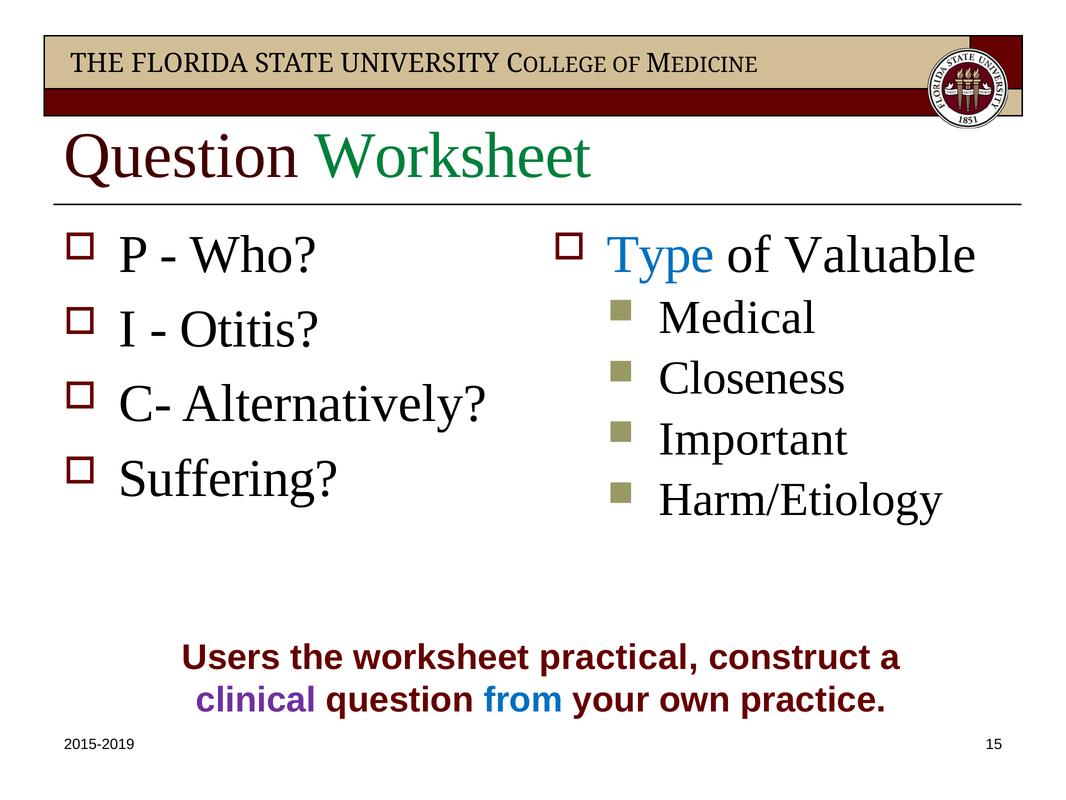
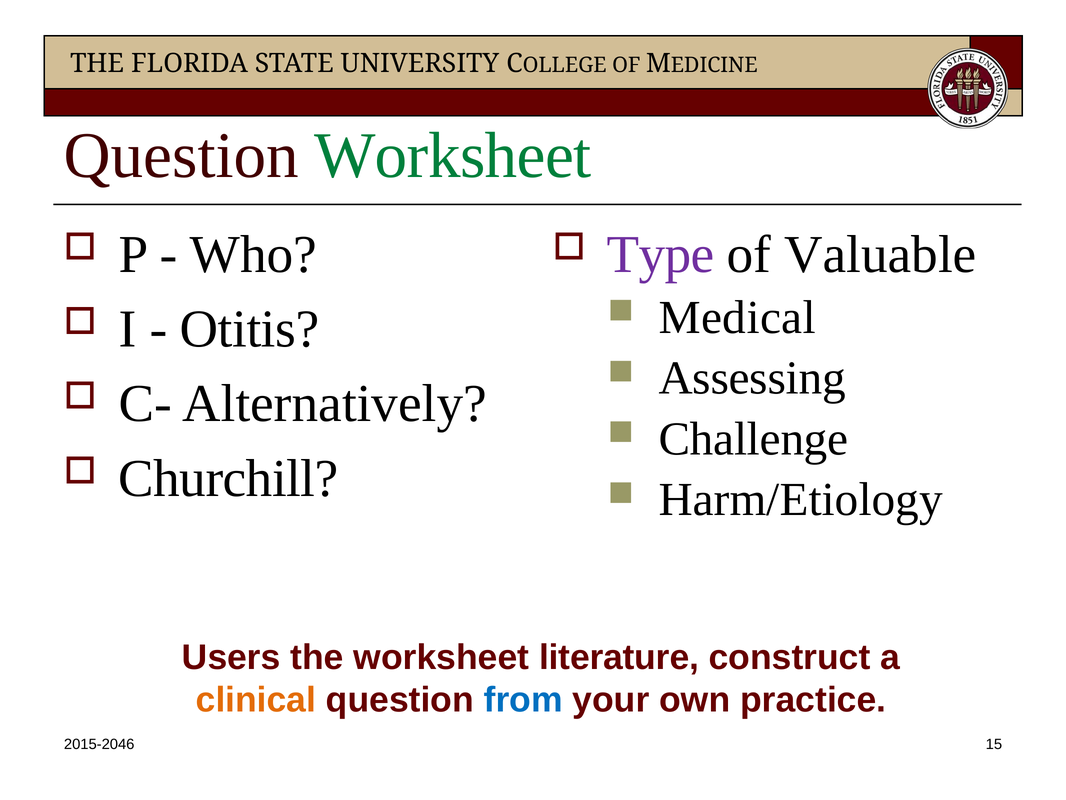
Type colour: blue -> purple
Closeness: Closeness -> Assessing
Important: Important -> Challenge
Suffering: Suffering -> Churchill
practical: practical -> literature
clinical colour: purple -> orange
2015-2019: 2015-2019 -> 2015-2046
